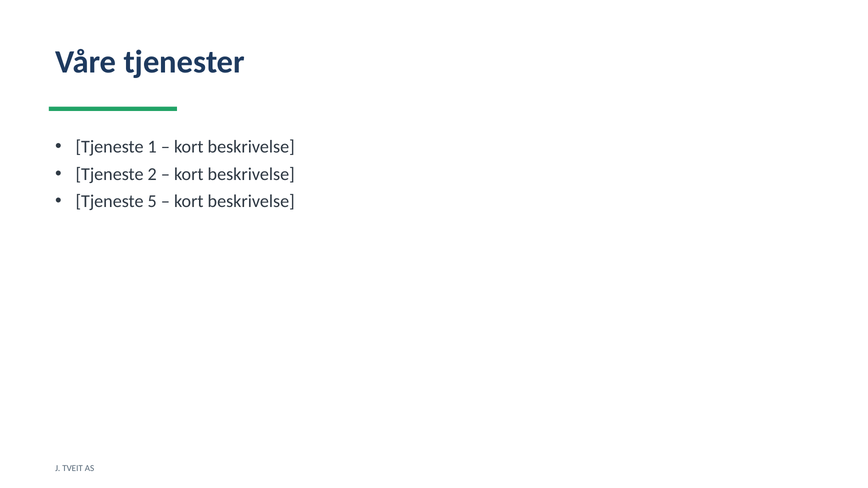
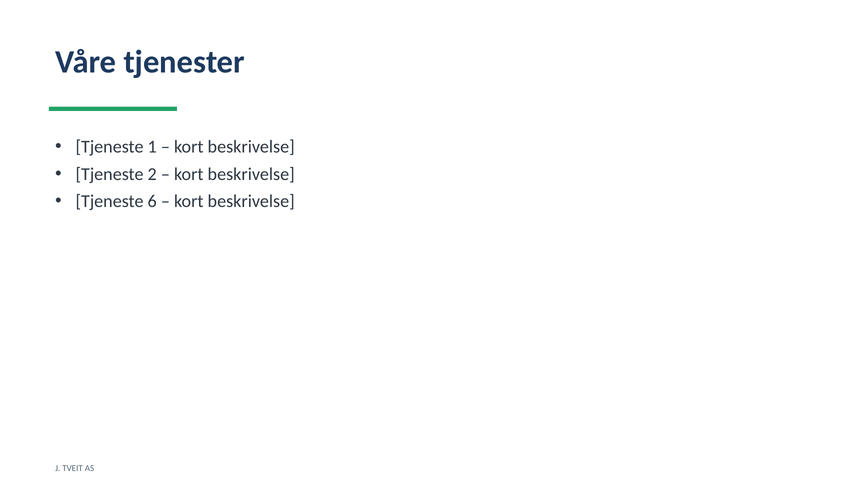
5: 5 -> 6
